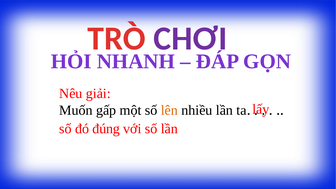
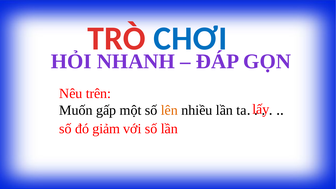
CHƠI colour: purple -> blue
giải: giải -> trên
đúng: đúng -> giảm
